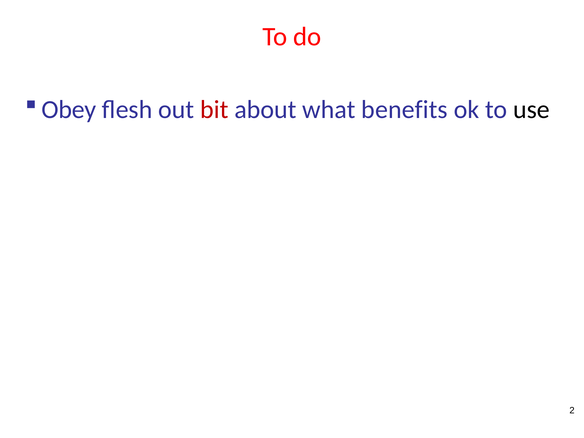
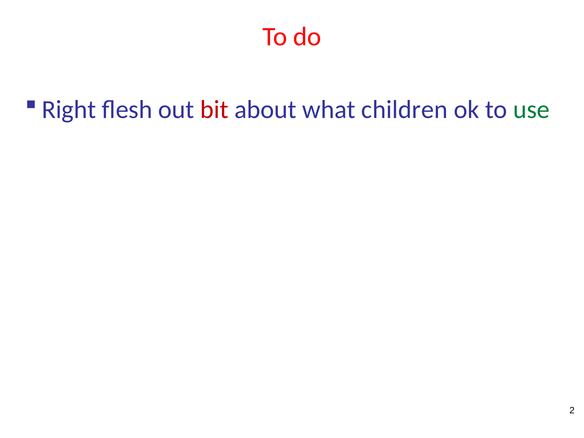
Obey: Obey -> Right
benefits: benefits -> children
use colour: black -> green
